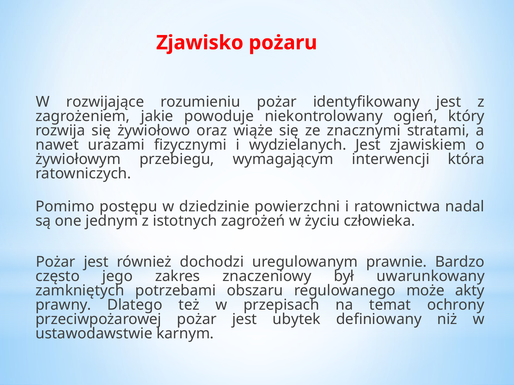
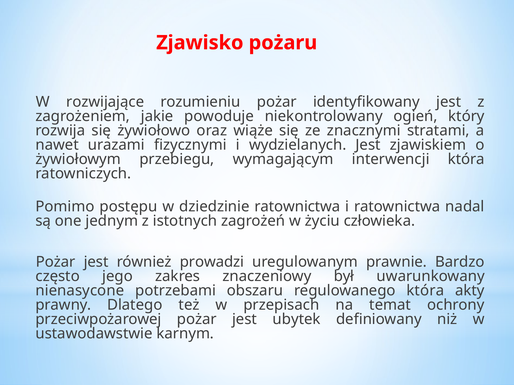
dziedzinie powierzchni: powierzchni -> ratownictwa
dochodzi: dochodzi -> prowadzi
zamkniętych: zamkniętych -> nienasycone
regulowanego może: może -> która
